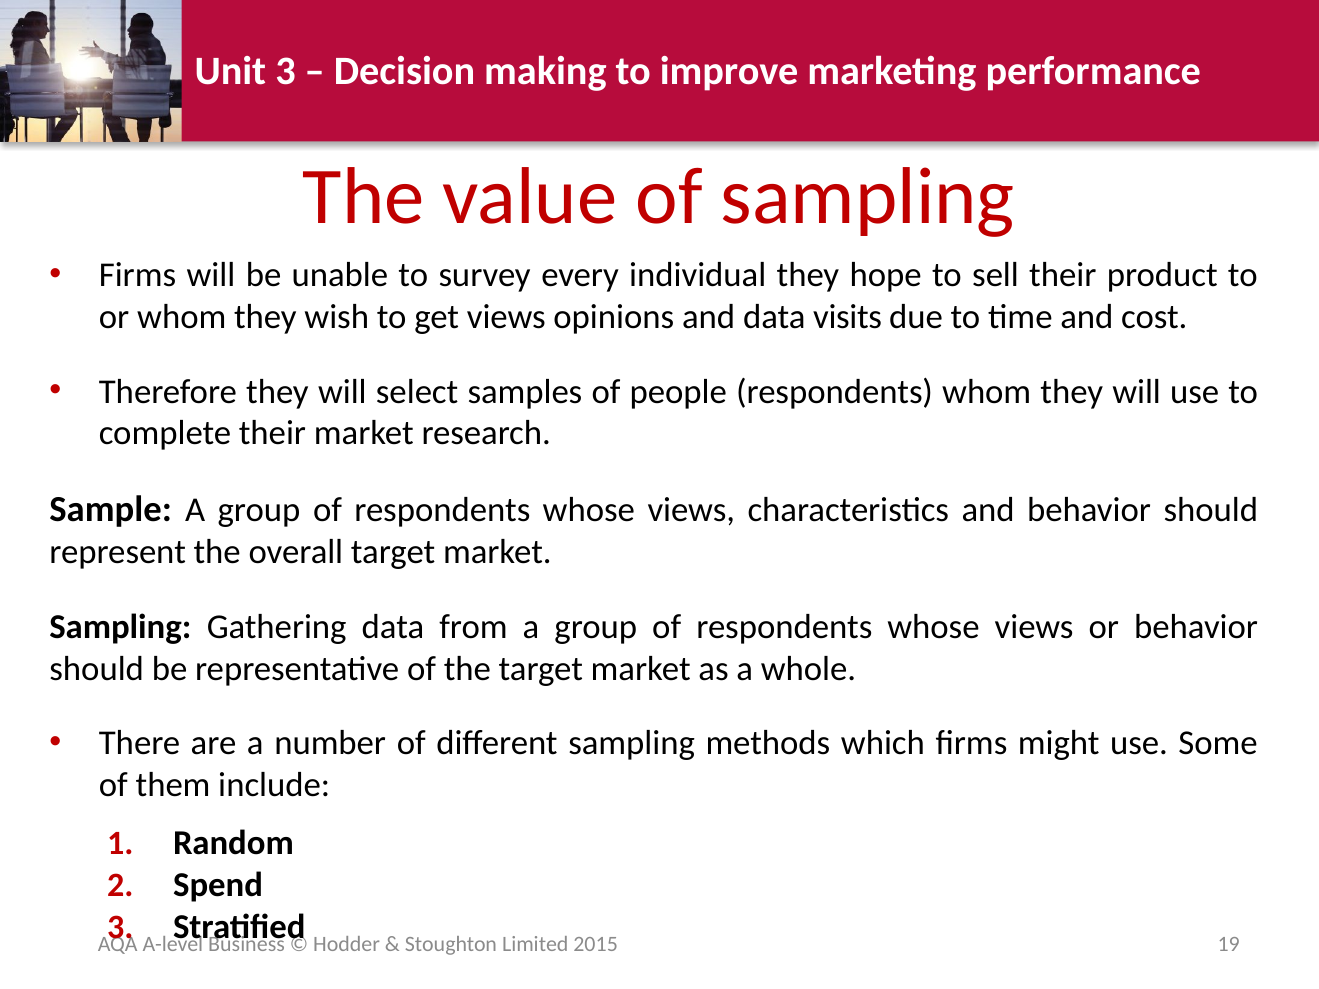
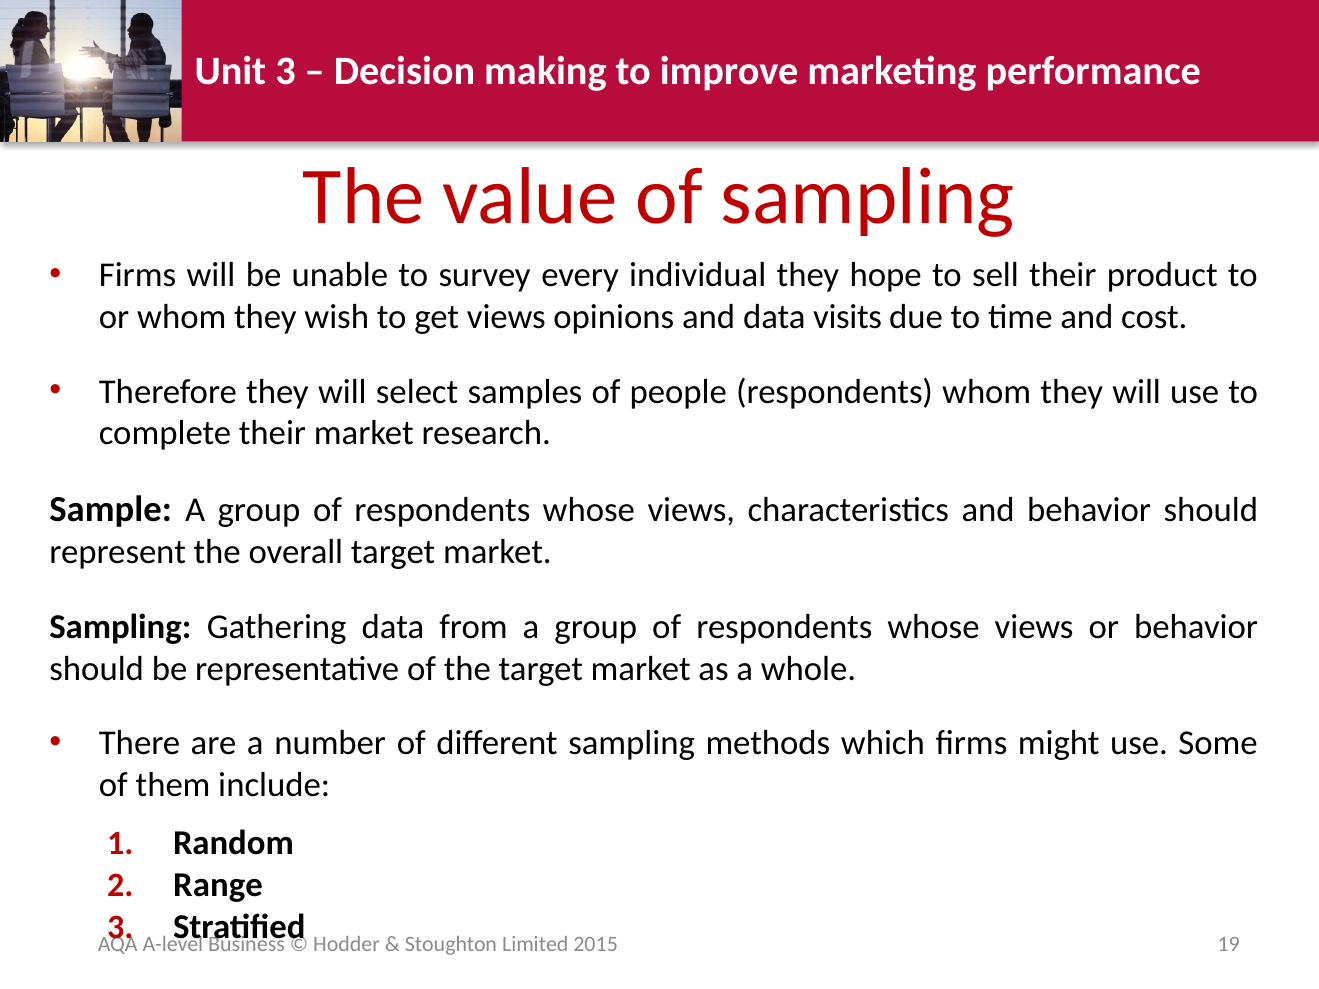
Spend: Spend -> Range
